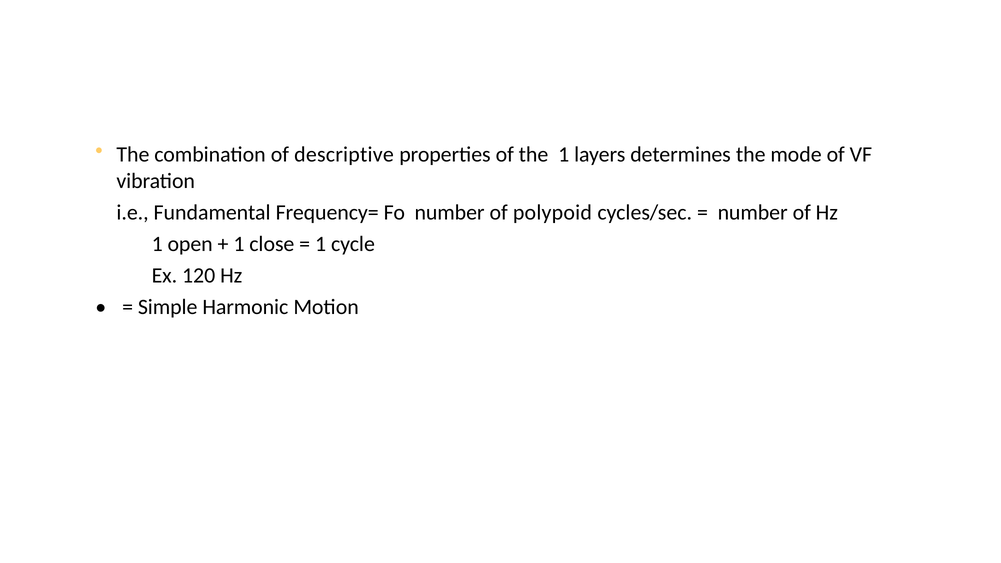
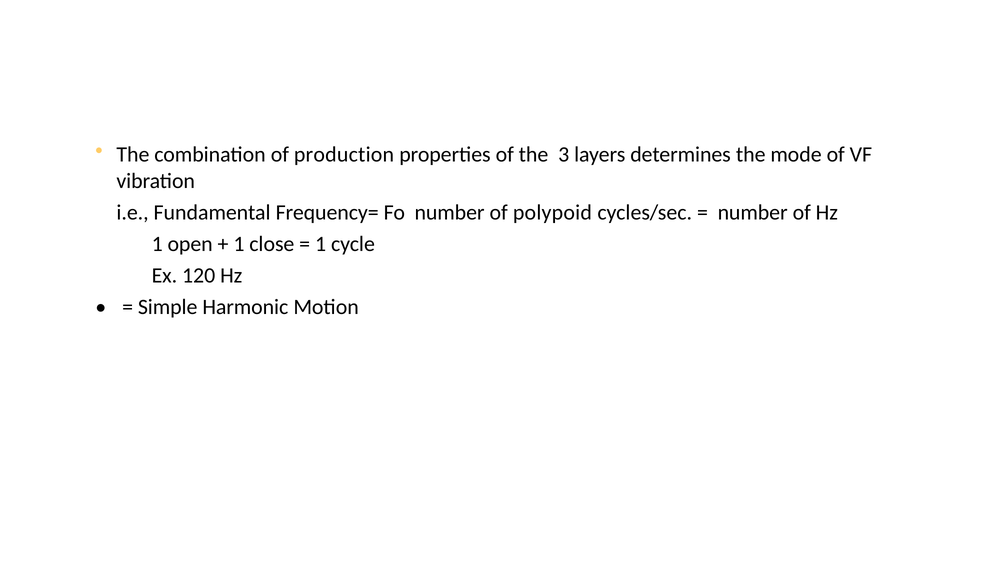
descriptive: descriptive -> production
the 1: 1 -> 3
